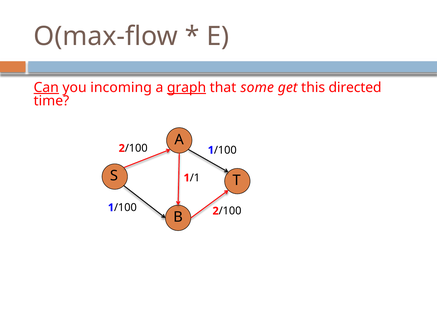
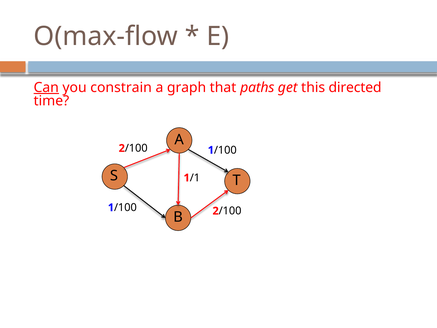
incoming: incoming -> constrain
graph underline: present -> none
some: some -> paths
